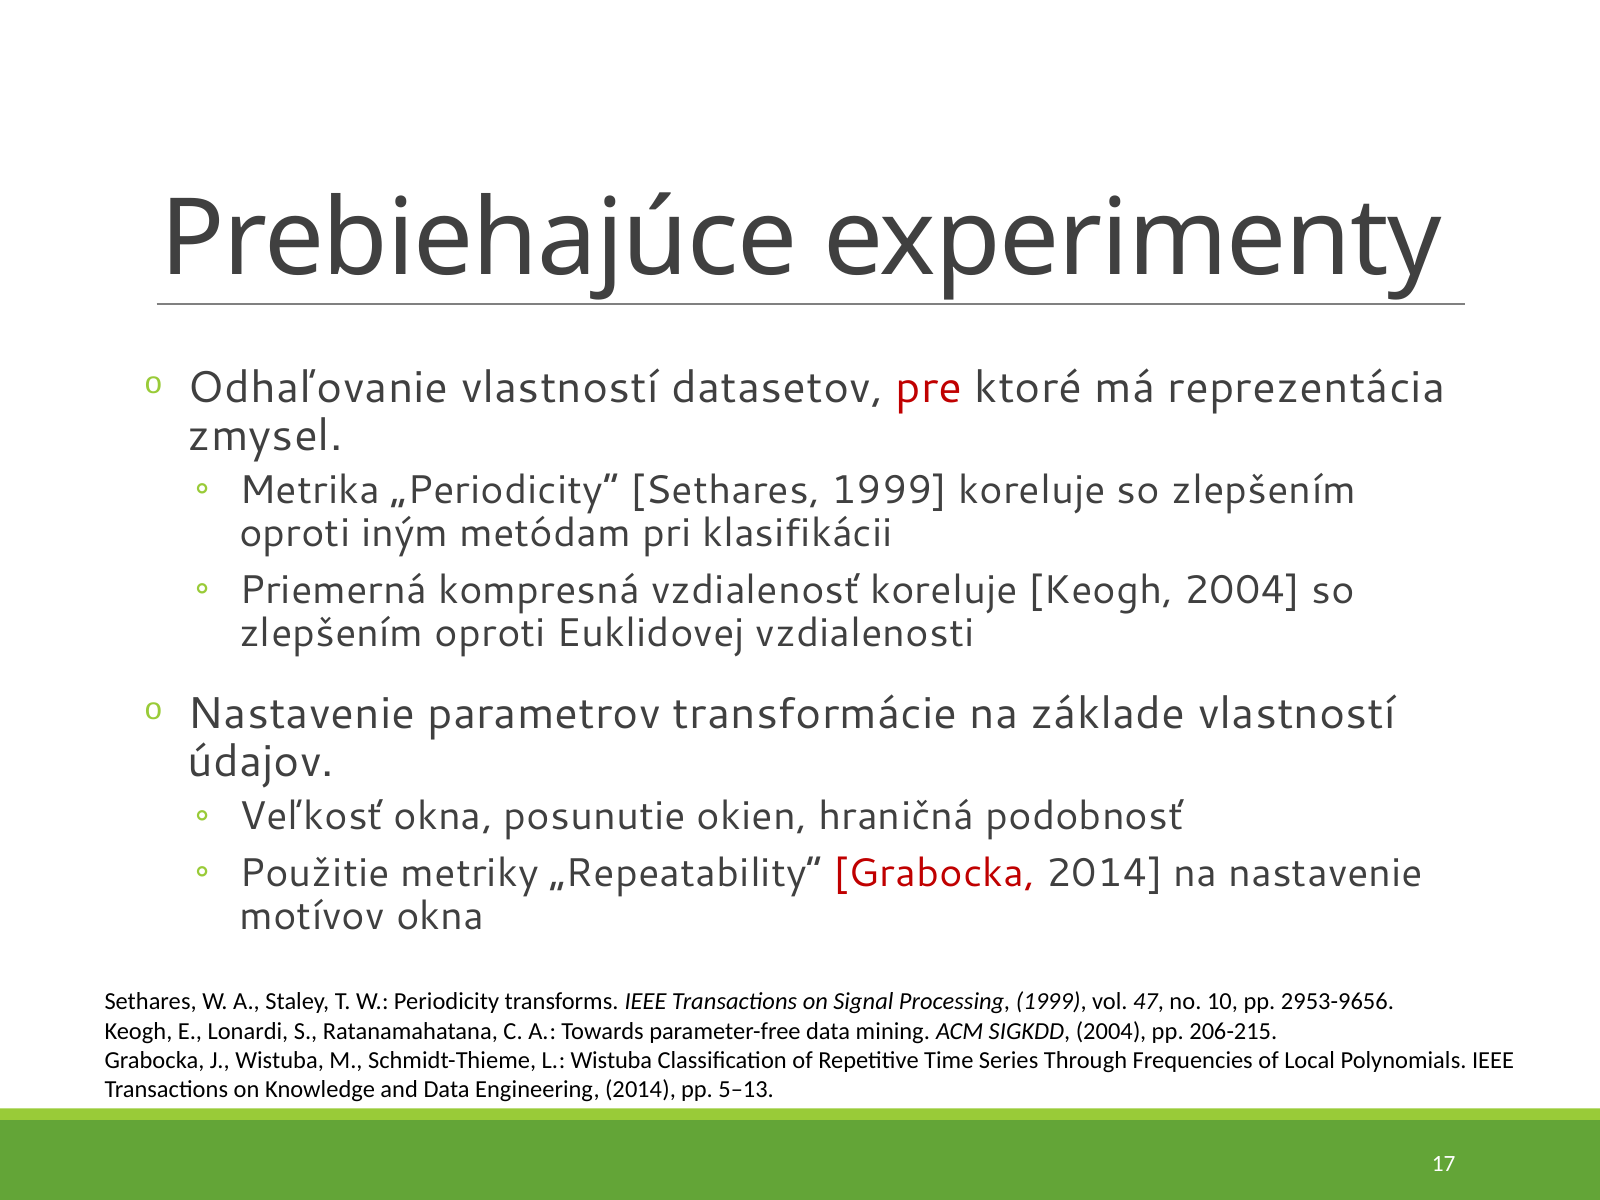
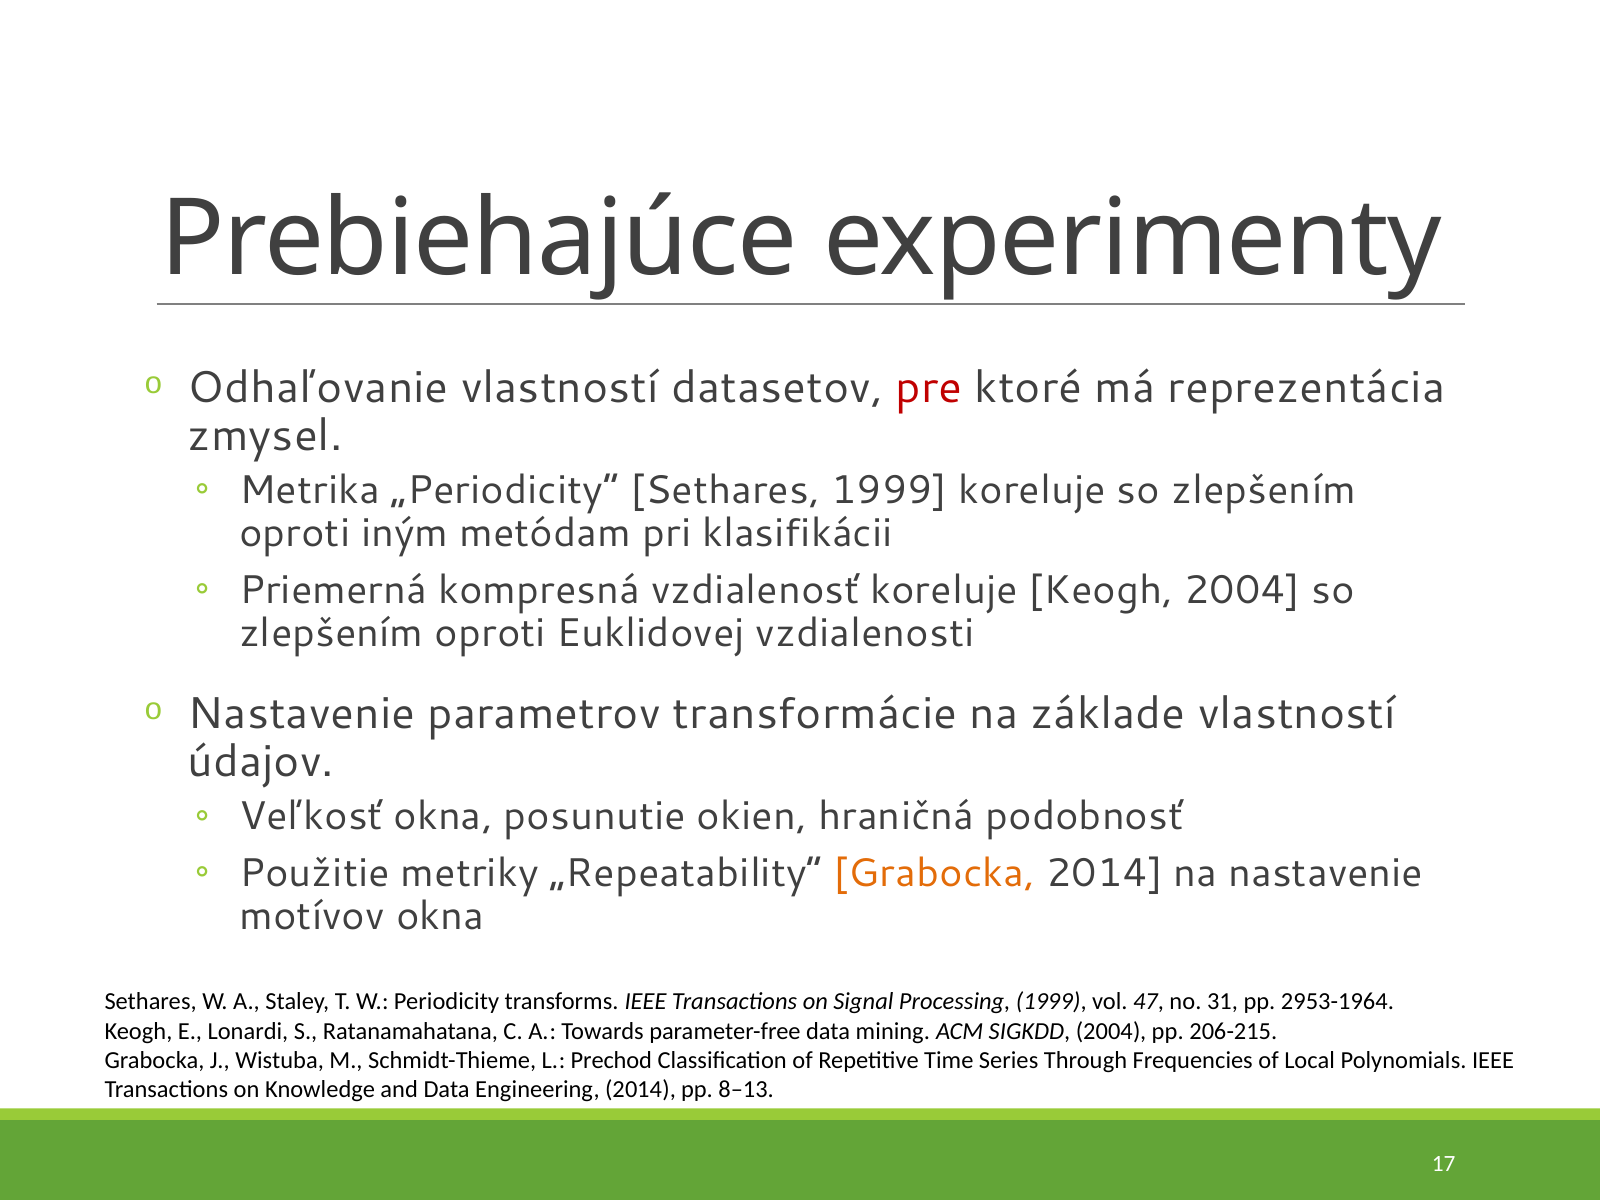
Grabocka at (935, 873) colour: red -> orange
10: 10 -> 31
2953-9656: 2953-9656 -> 2953-1964
L Wistuba: Wistuba -> Prechod
5–13: 5–13 -> 8–13
